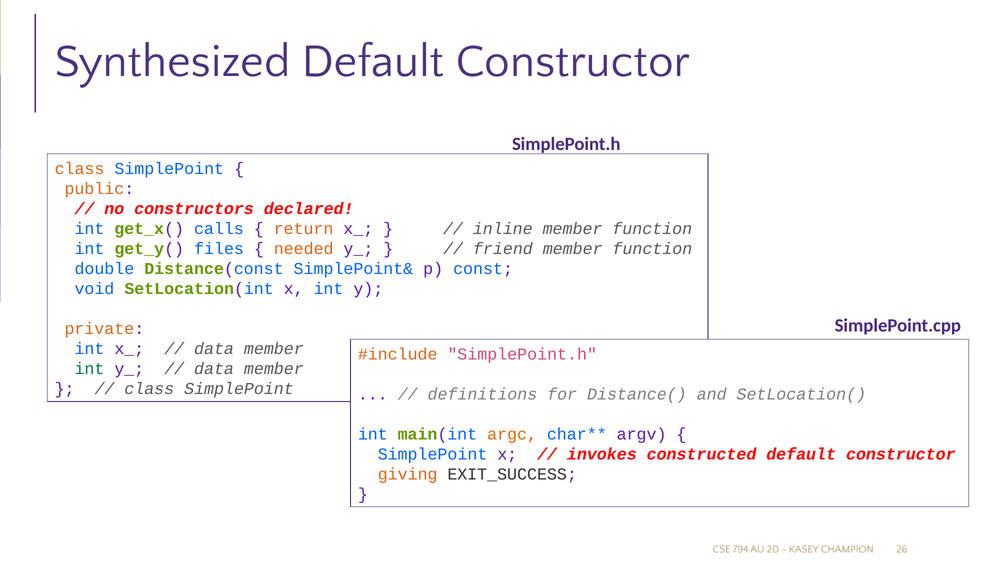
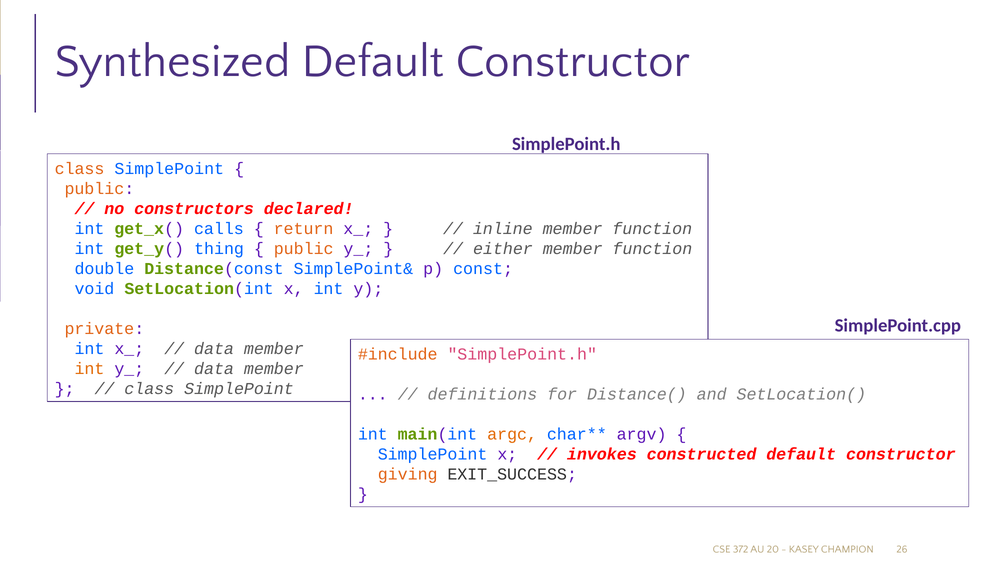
files: files -> thing
needed at (304, 249): needed -> public
friend: friend -> either
int at (89, 369) colour: green -> orange
794: 794 -> 372
